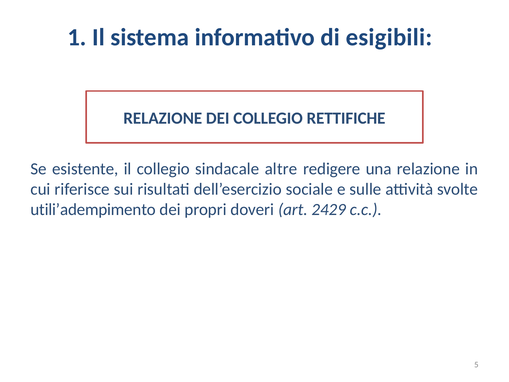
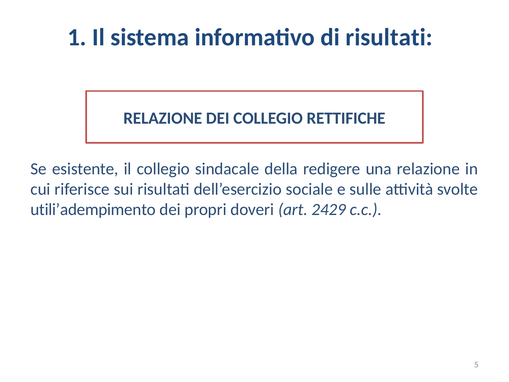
di esigibili: esigibili -> risultati
altre: altre -> della
